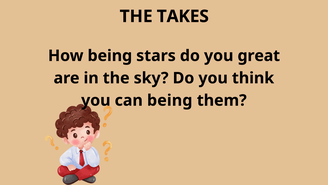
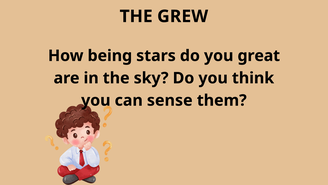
TAKES: TAKES -> GREW
can being: being -> sense
